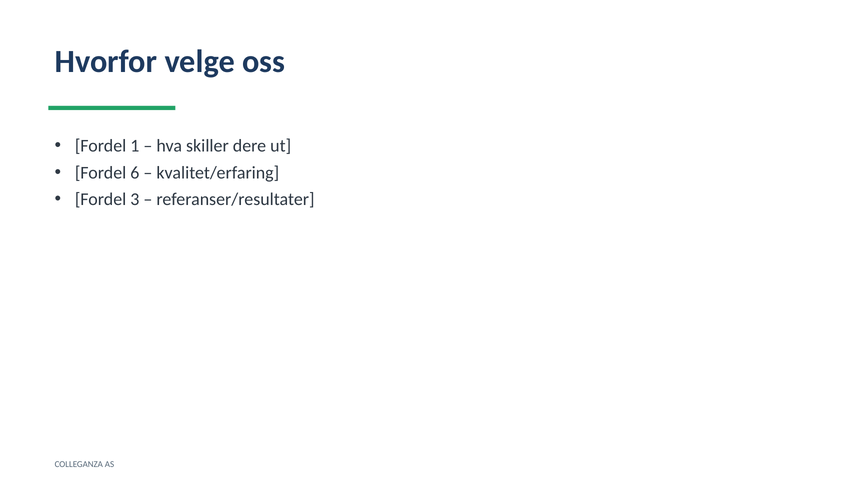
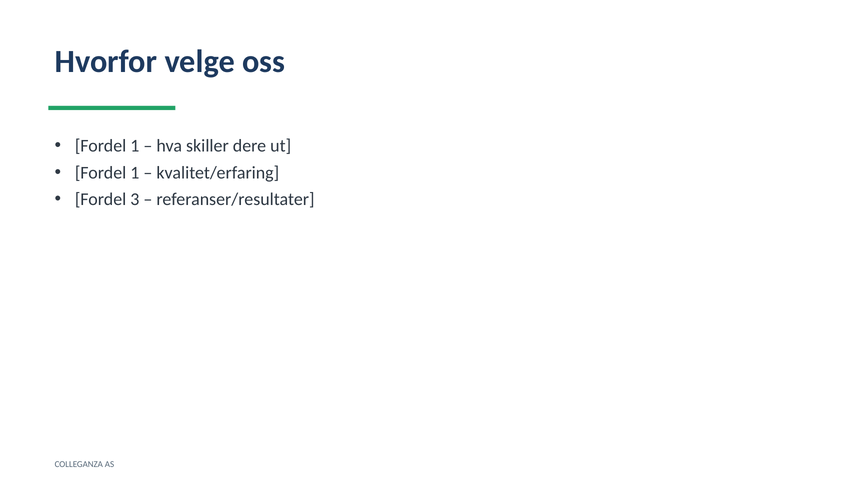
6 at (135, 173): 6 -> 1
